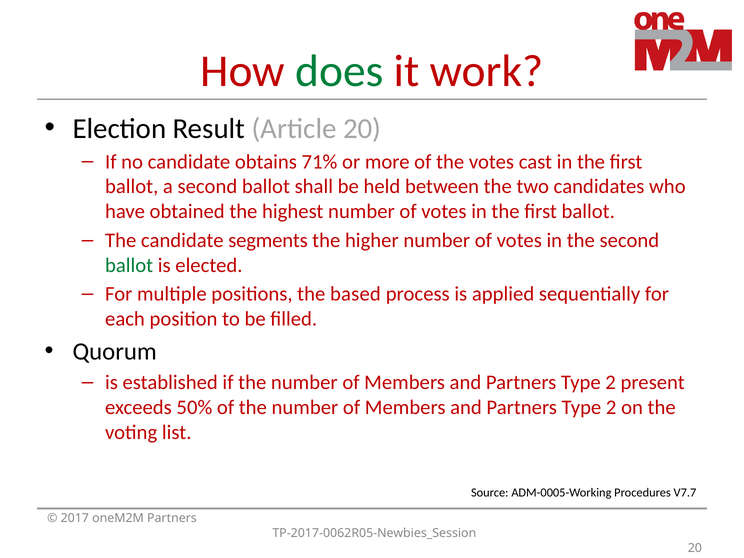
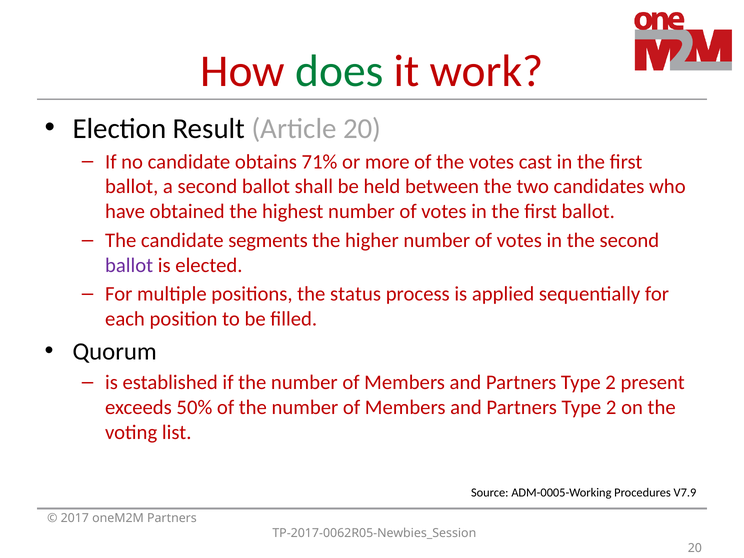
ballot at (129, 265) colour: green -> purple
based: based -> status
V7.7: V7.7 -> V7.9
